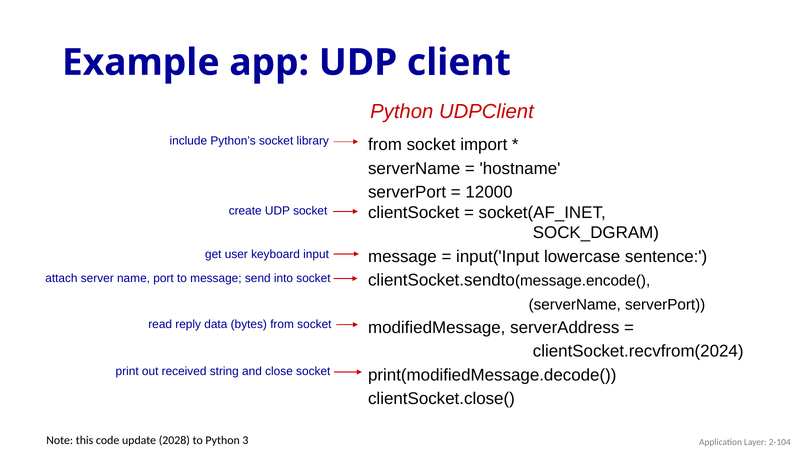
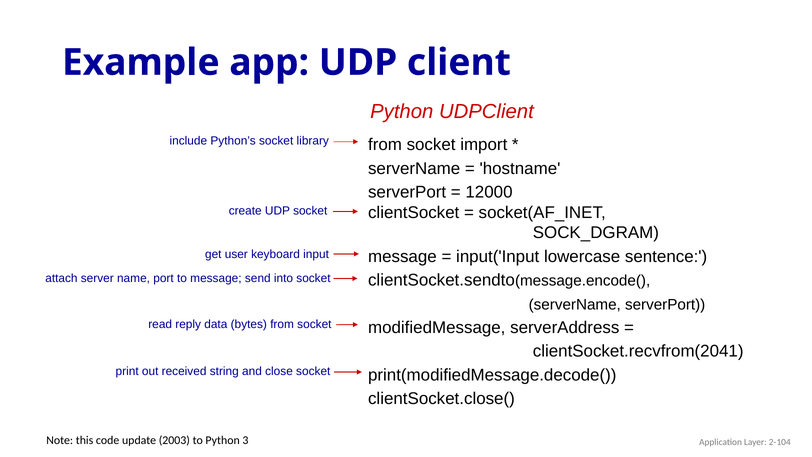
clientSocket.recvfrom(2024: clientSocket.recvfrom(2024 -> clientSocket.recvfrom(2041
2028: 2028 -> 2003
